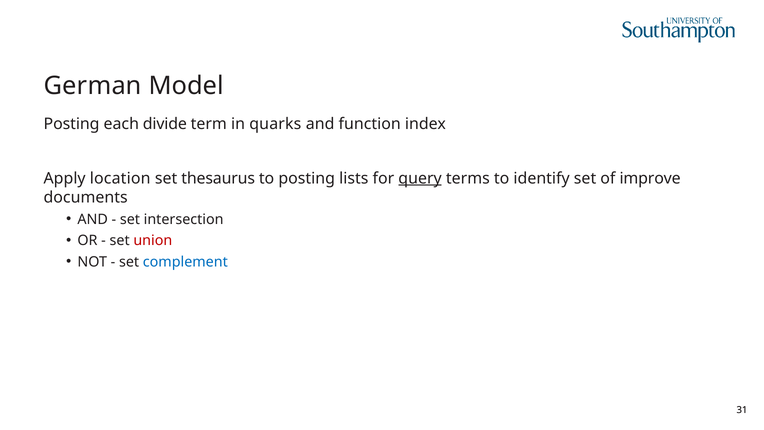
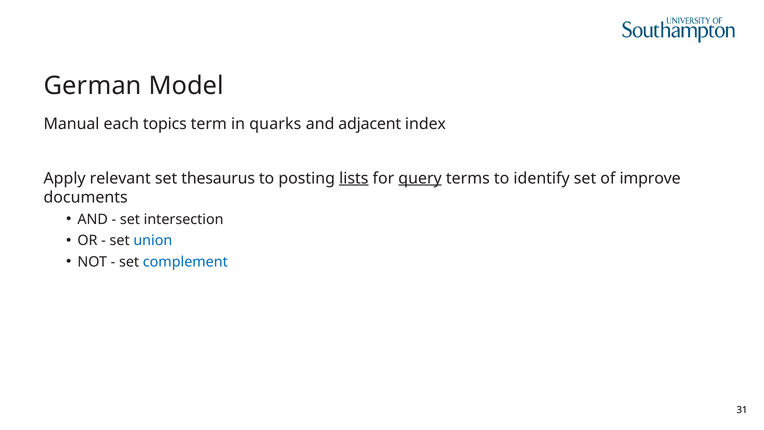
Posting at (72, 124): Posting -> Manual
divide: divide -> topics
function: function -> adjacent
location: location -> relevant
lists underline: none -> present
union colour: red -> blue
